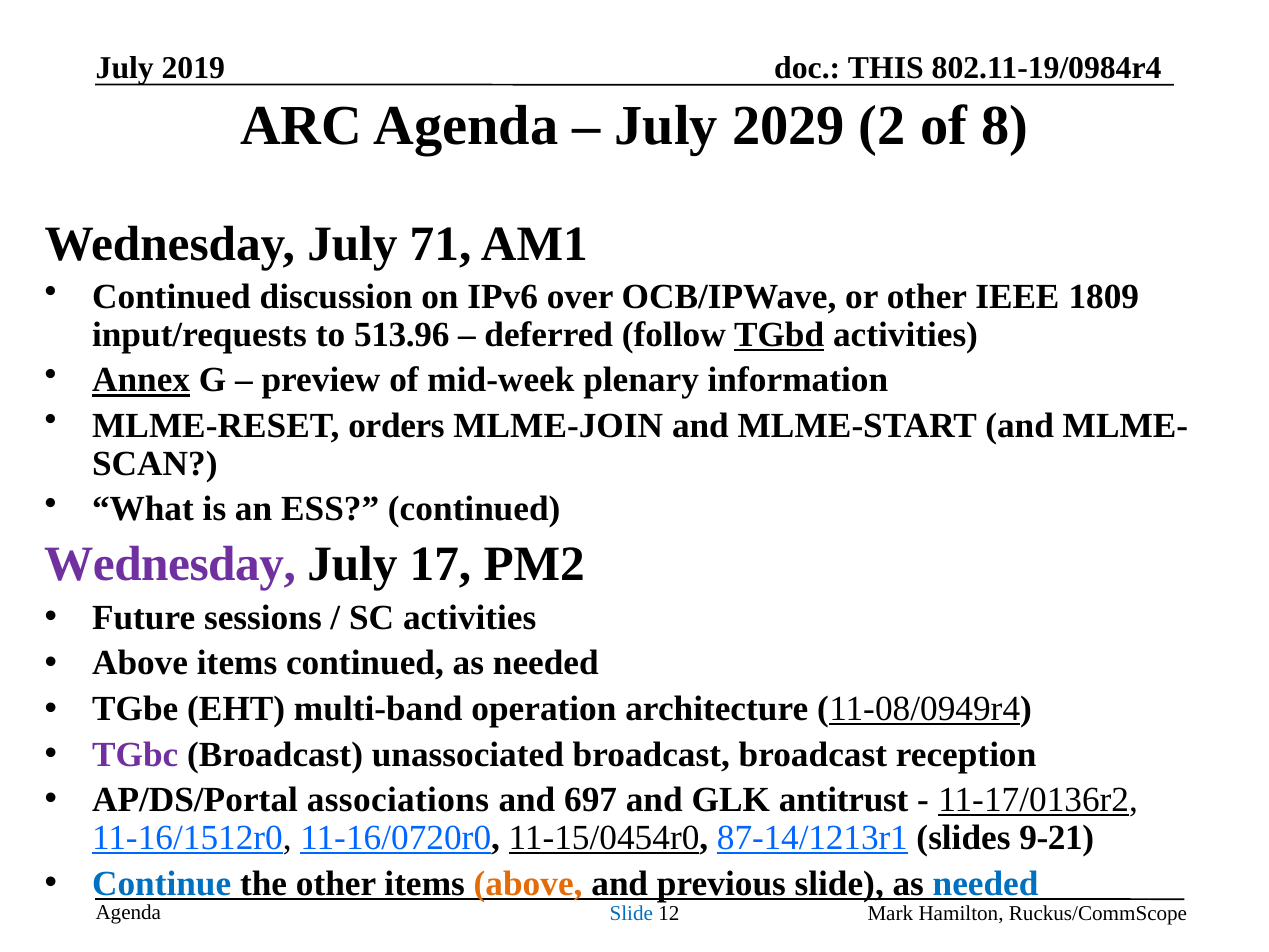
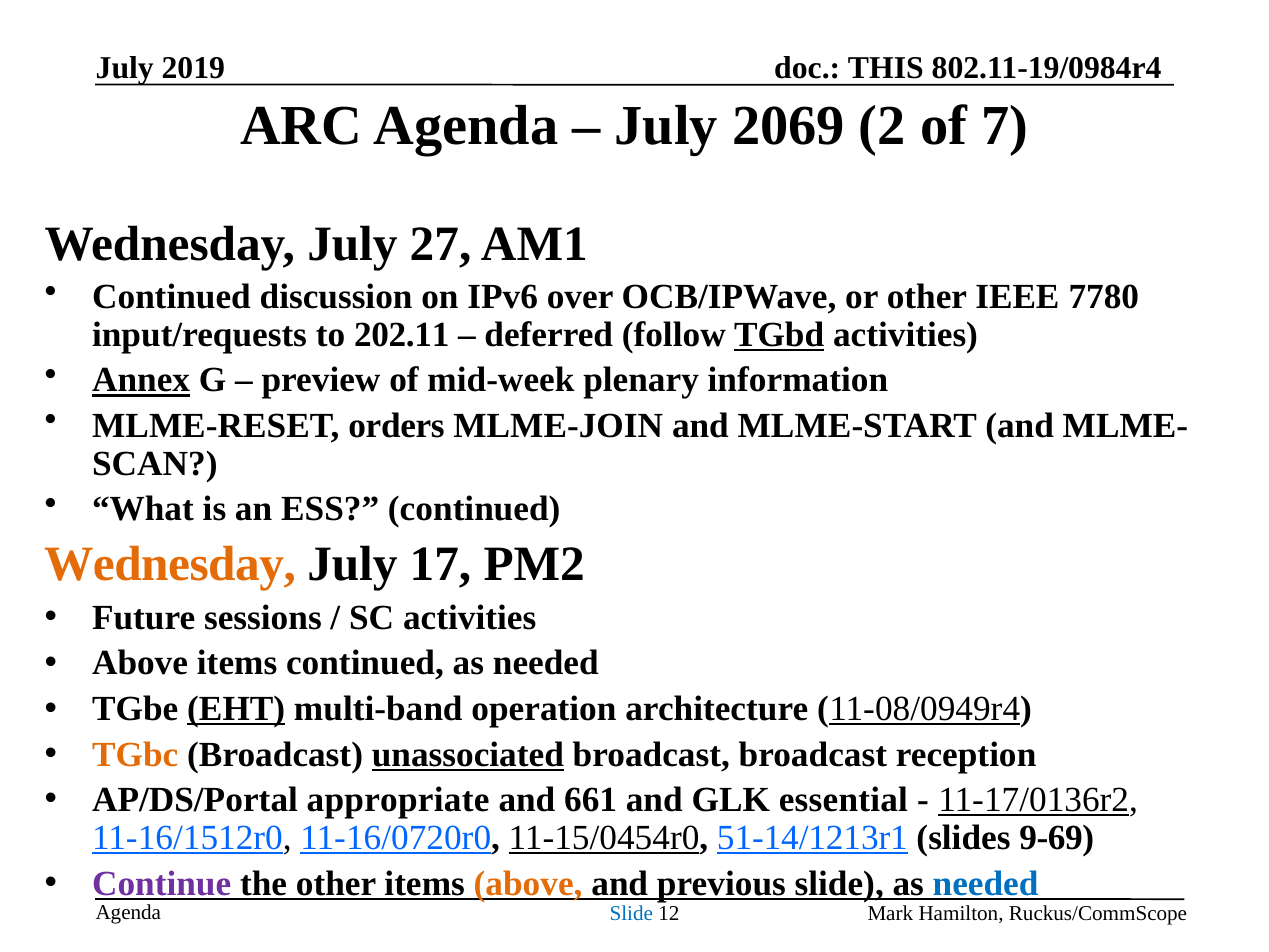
2029: 2029 -> 2069
8: 8 -> 7
71: 71 -> 27
1809: 1809 -> 7780
513.96: 513.96 -> 202.11
Wednesday at (170, 564) colour: purple -> orange
EHT underline: none -> present
TGbc colour: purple -> orange
unassociated underline: none -> present
associations: associations -> appropriate
697: 697 -> 661
antitrust: antitrust -> essential
87-14/1213r1: 87-14/1213r1 -> 51-14/1213r1
9-21: 9-21 -> 9-69
Continue colour: blue -> purple
